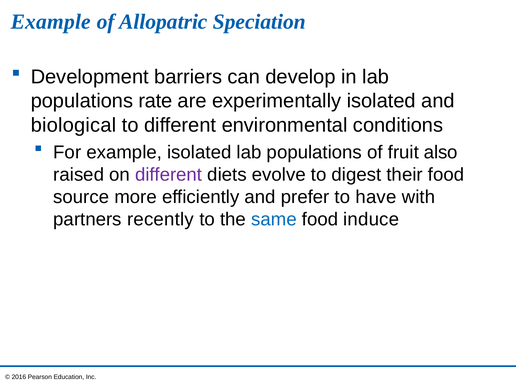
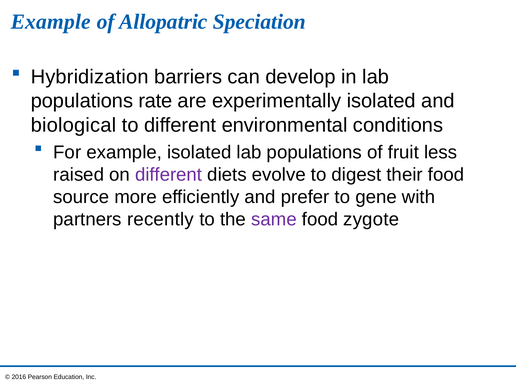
Development: Development -> Hybridization
also: also -> less
have: have -> gene
same colour: blue -> purple
induce: induce -> zygote
